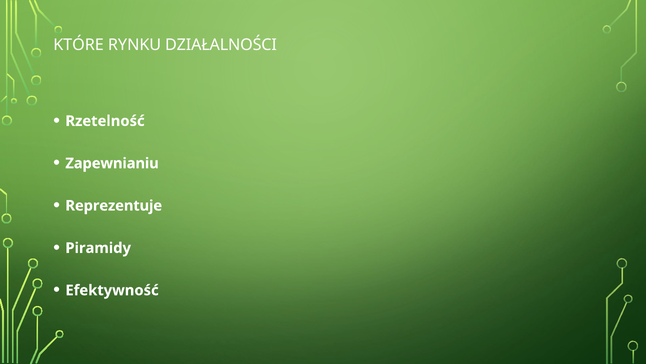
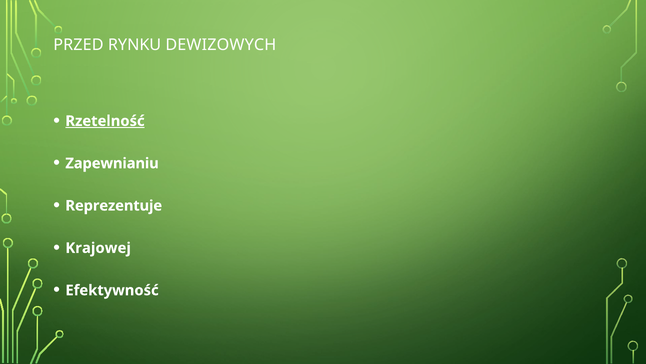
KTÓRE: KTÓRE -> PRZED
DZIAŁALNOŚCI: DZIAŁALNOŚCI -> DEWIZOWYCH
Rzetelność underline: none -> present
Piramidy: Piramidy -> Krajowej
